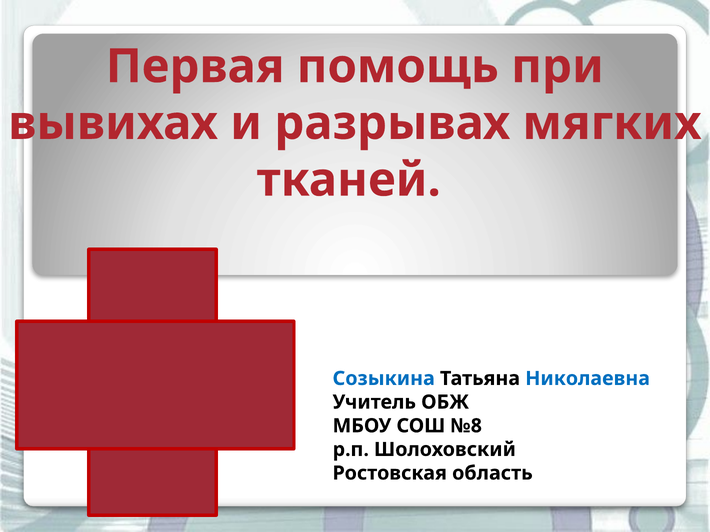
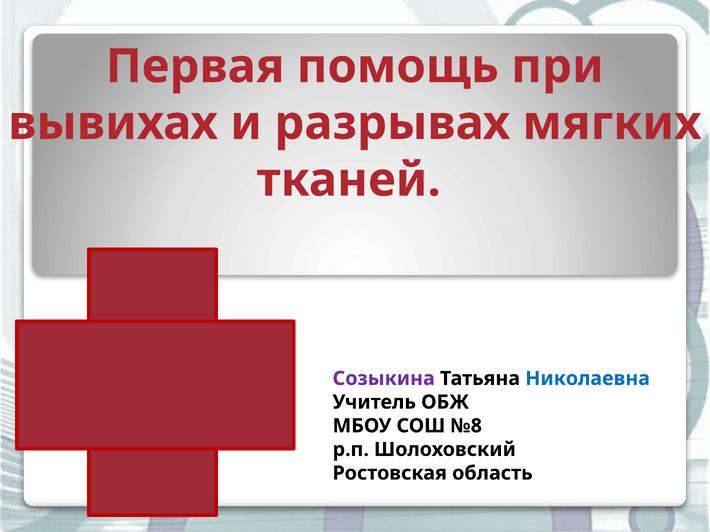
Созыкина colour: blue -> purple
